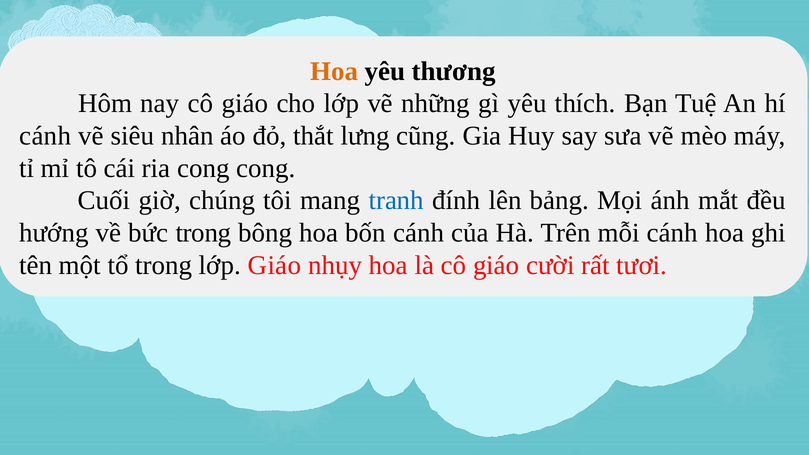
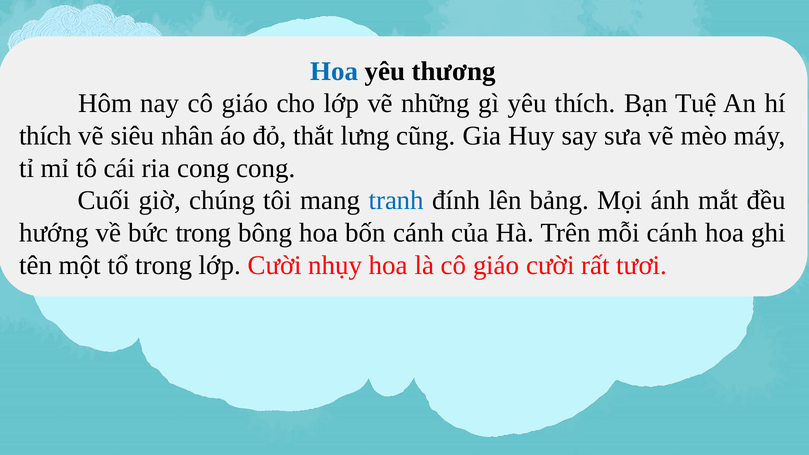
Hoa at (334, 71) colour: orange -> blue
cánh at (45, 136): cánh -> thích
lớp Giáo: Giáo -> Cười
